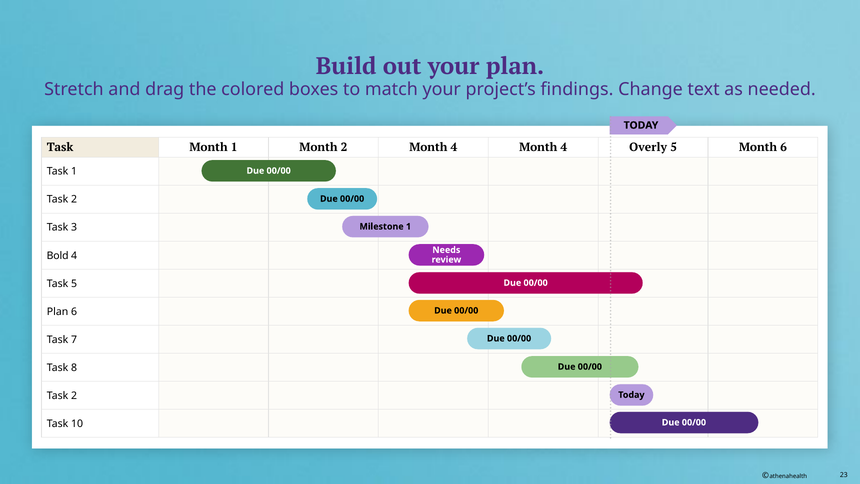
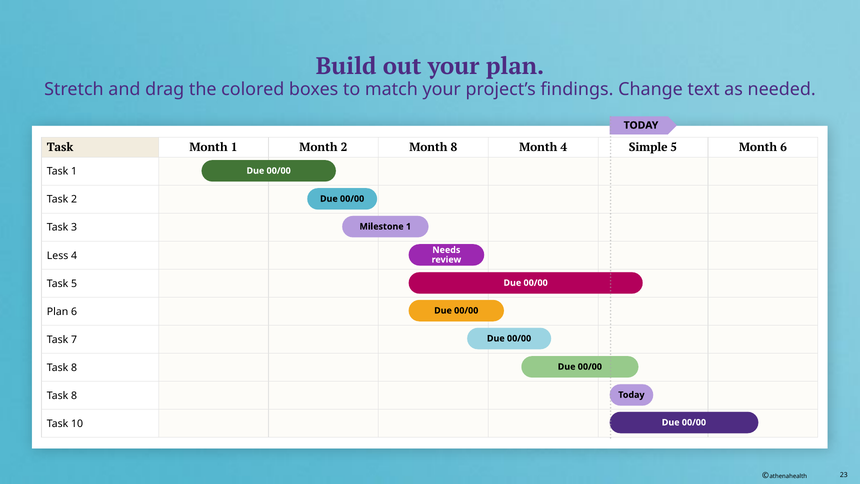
2 Month 4: 4 -> 8
Overly: Overly -> Simple
Bold: Bold -> Less
2 at (74, 395): 2 -> 8
